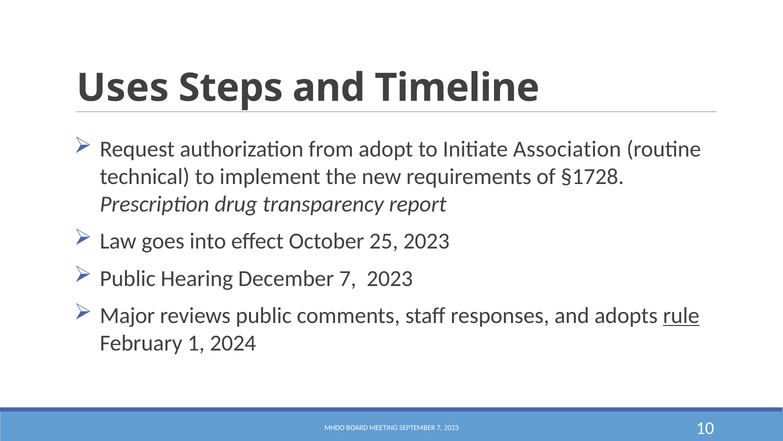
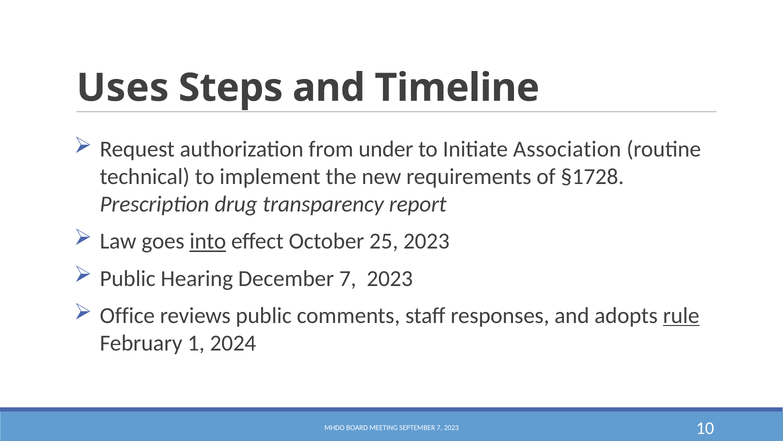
adopt: adopt -> under
into underline: none -> present
Major: Major -> Office
